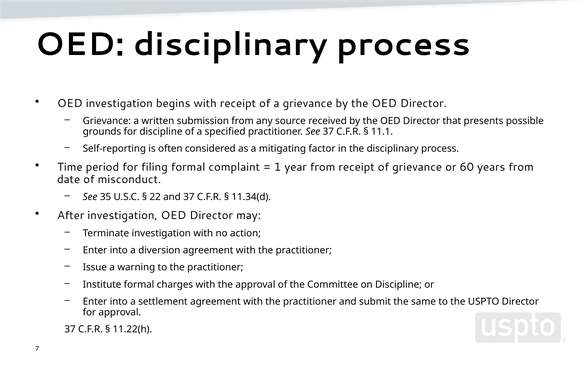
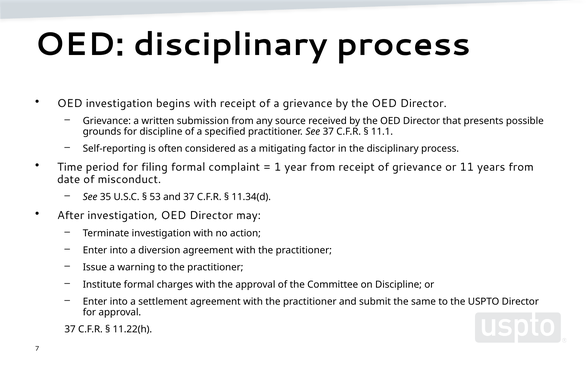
60: 60 -> 11
22: 22 -> 53
